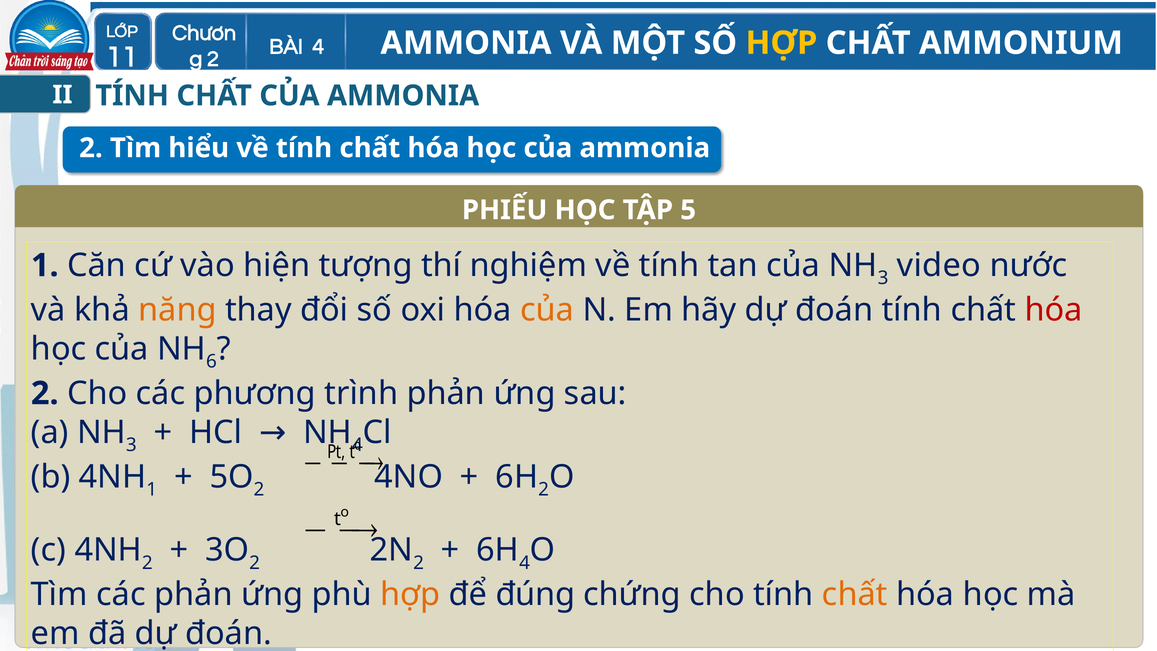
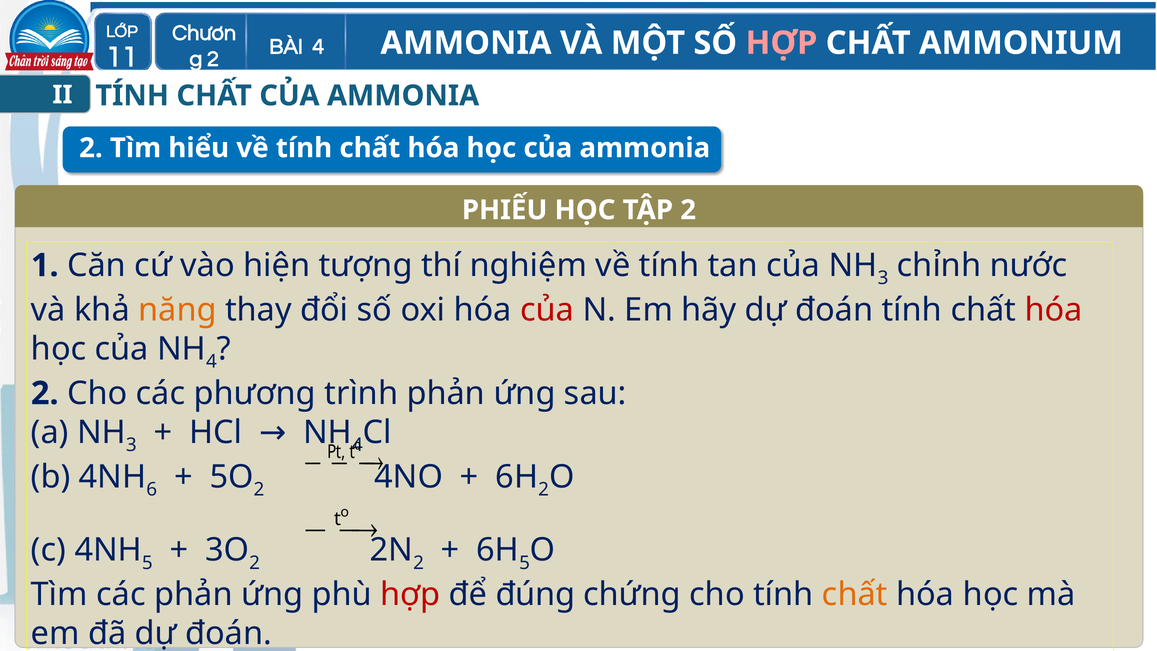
HỢP at (781, 43) colour: yellow -> pink
TẬP 5: 5 -> 2
video: video -> chỉnh
của at (547, 310) colour: orange -> red
6 at (211, 362): 6 -> 4
1 at (152, 489): 1 -> 6
2 at (147, 563): 2 -> 5
4 at (525, 563): 4 -> 5
hợp at (410, 595) colour: orange -> red
